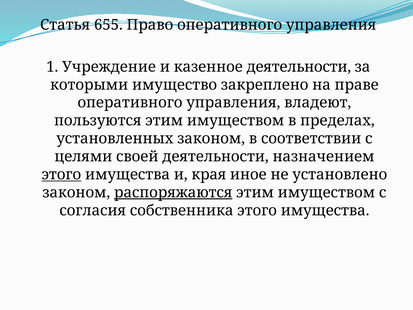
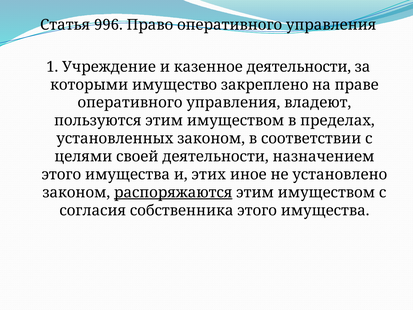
655: 655 -> 996
этого at (61, 174) underline: present -> none
края: края -> этих
